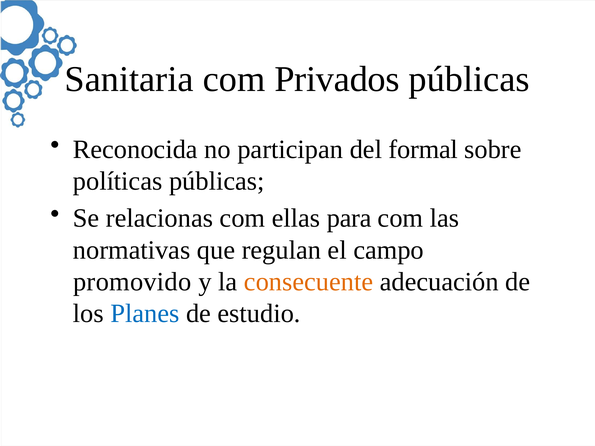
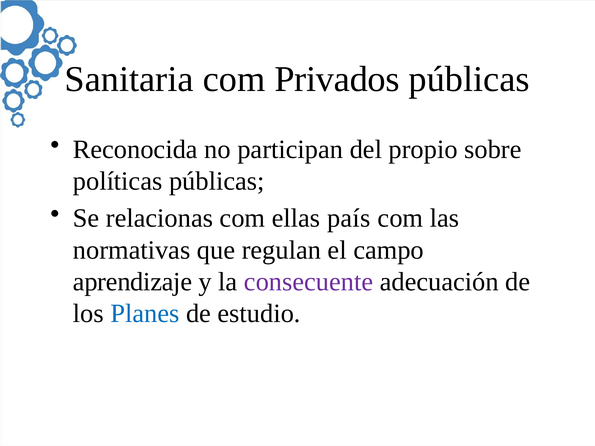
formal: formal -> propio
para: para -> país
promovido: promovido -> aprendizaje
consecuente colour: orange -> purple
